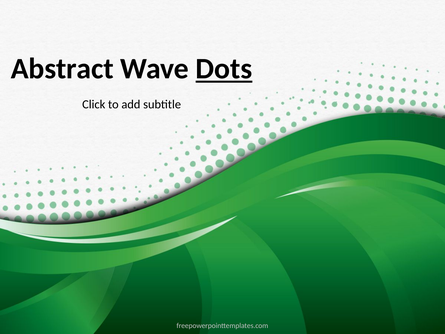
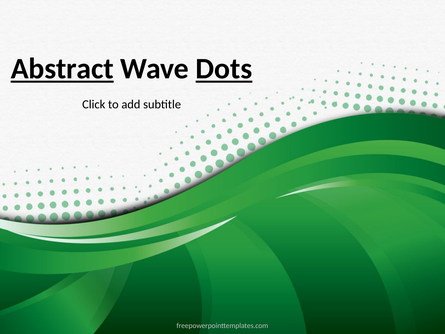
Abstract underline: none -> present
